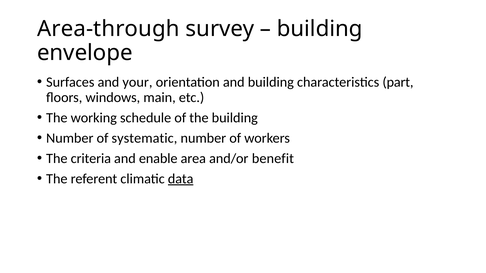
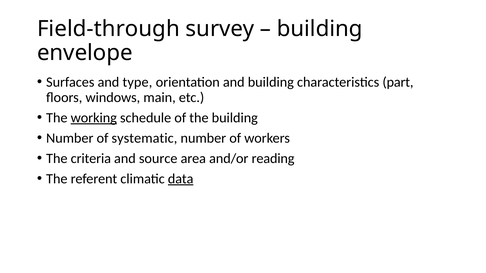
Area-through: Area-through -> Field-through
your: your -> type
working underline: none -> present
enable: enable -> source
benefit: benefit -> reading
